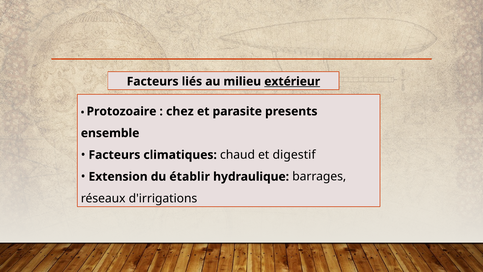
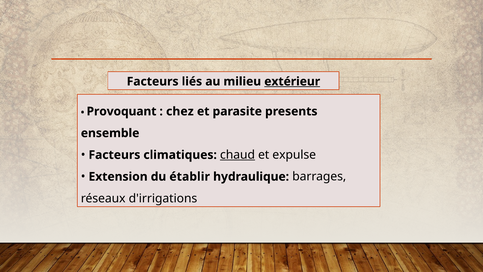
Protozoaire: Protozoaire -> Provoquant
chaud underline: none -> present
digestif: digestif -> expulse
